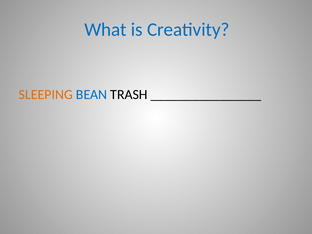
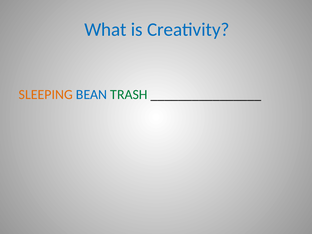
TRASH colour: black -> green
